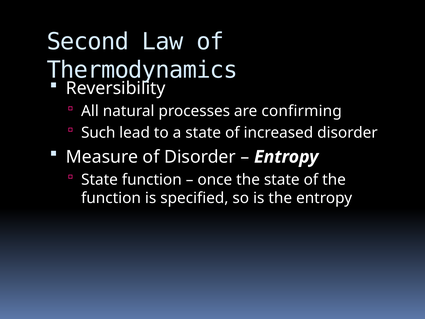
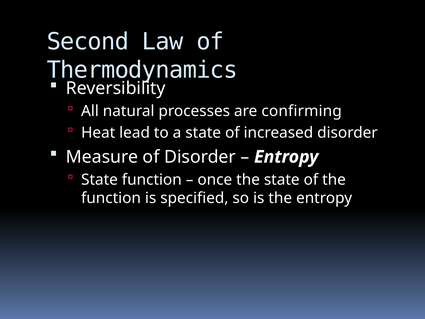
Such: Such -> Heat
